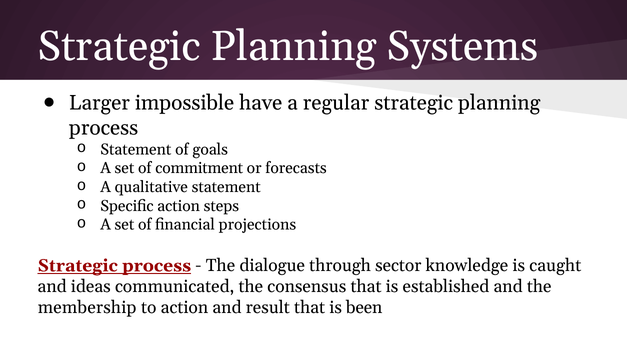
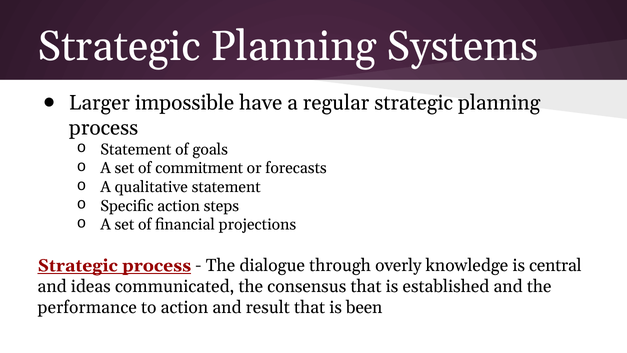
sector: sector -> overly
caught: caught -> central
membership: membership -> performance
